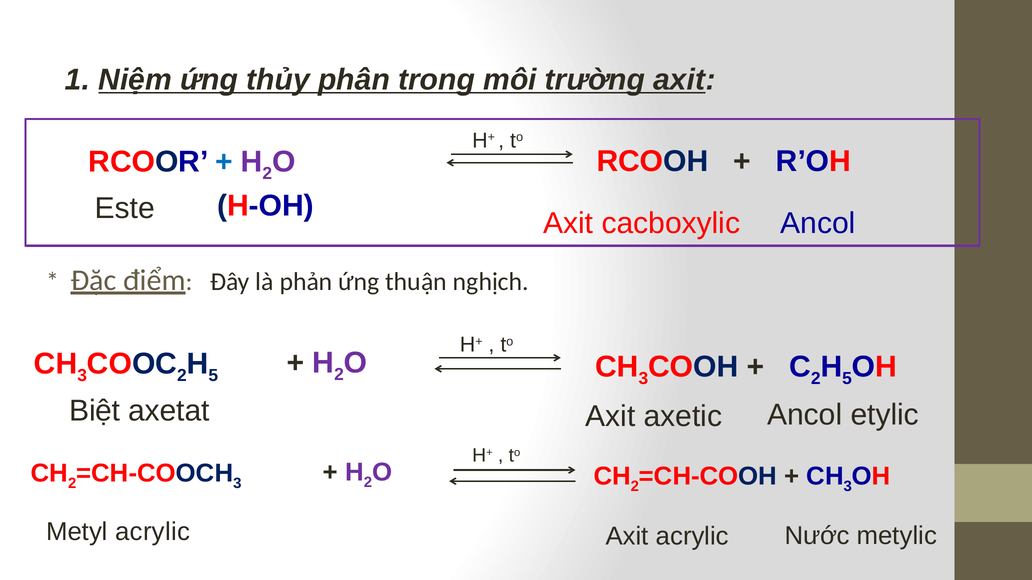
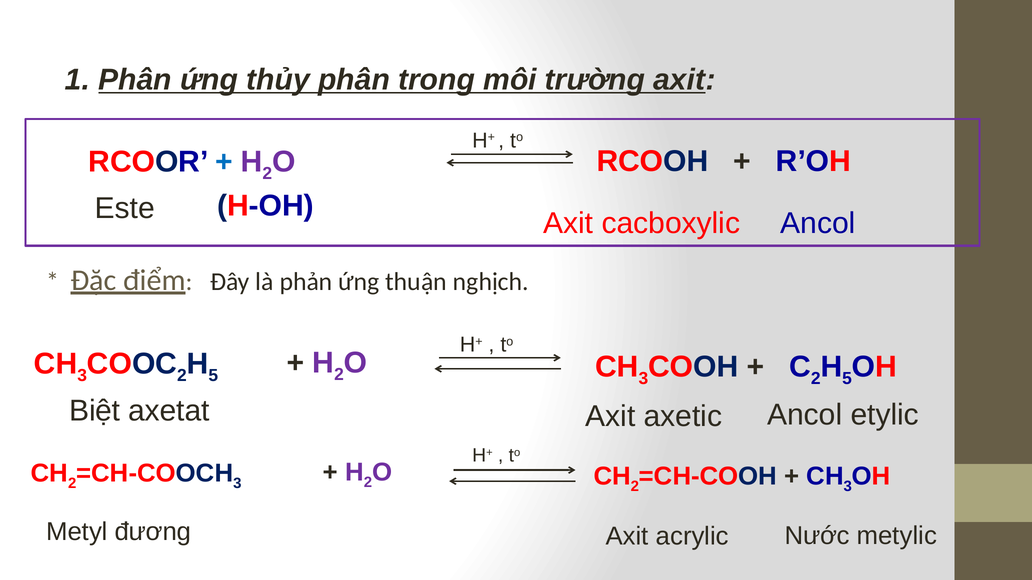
1 Niệm: Niệm -> Phân
Metyl acrylic: acrylic -> đương
